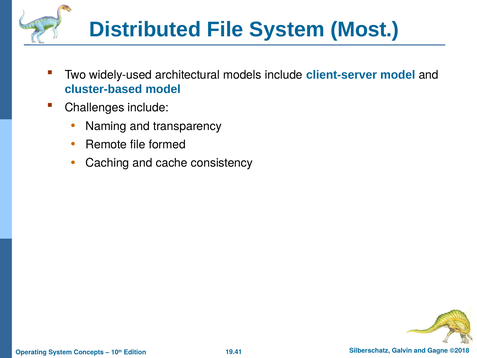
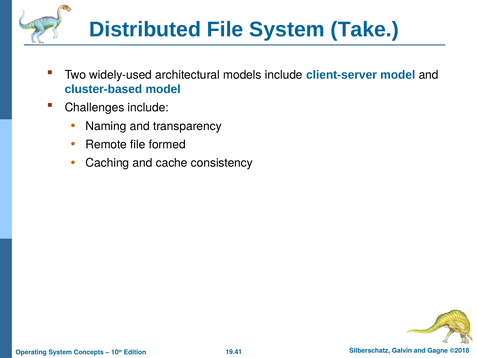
Most: Most -> Take
